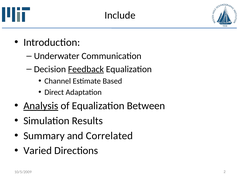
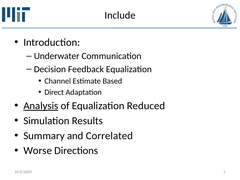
Feedback underline: present -> none
Between: Between -> Reduced
Varied: Varied -> Worse
